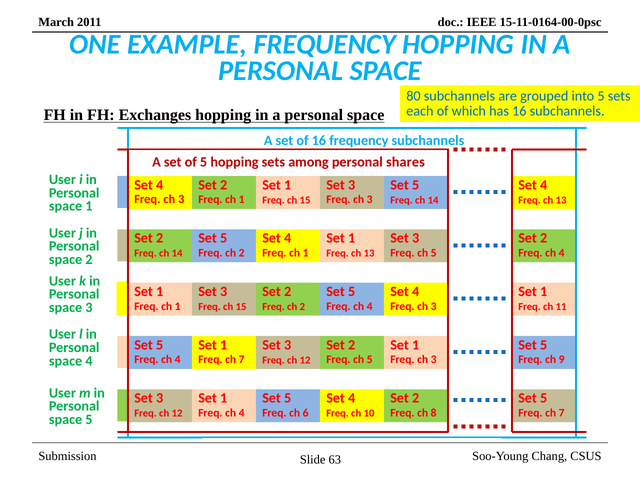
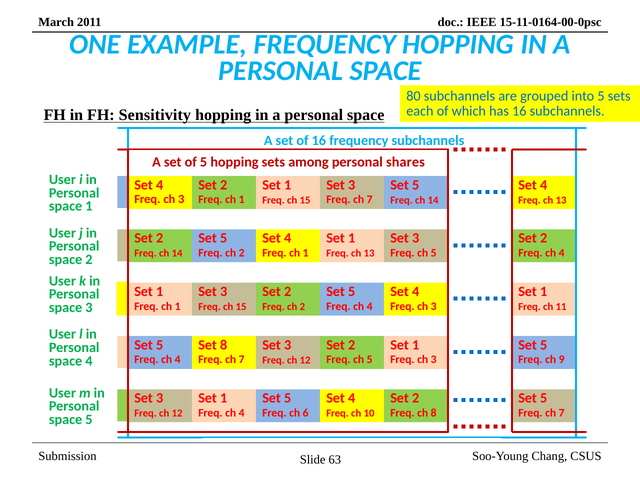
Exchanges: Exchanges -> Sensitivity
3 at (370, 200): 3 -> 7
1 at (224, 345): 1 -> 8
